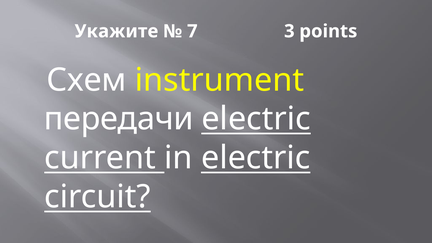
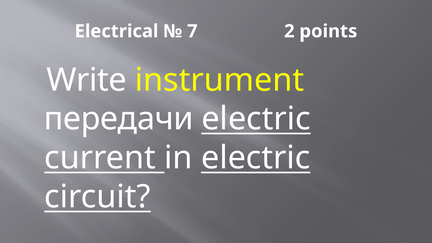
Укажите: Укажите -> Electrical
3: 3 -> 2
Схем: Схем -> Write
